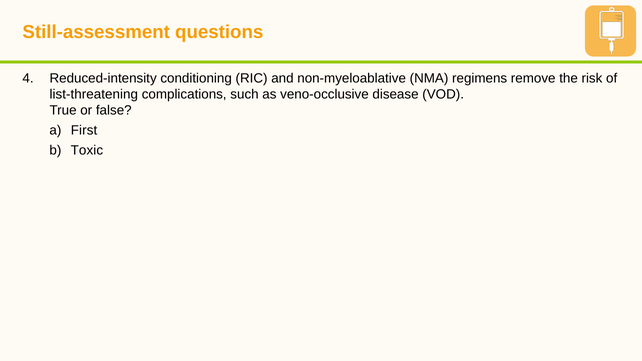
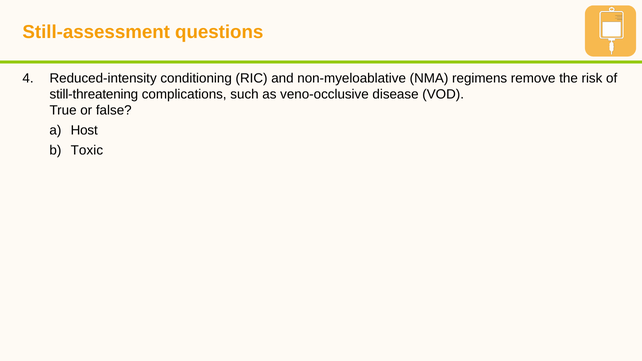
list-threatening: list-threatening -> still-threatening
First: First -> Host
